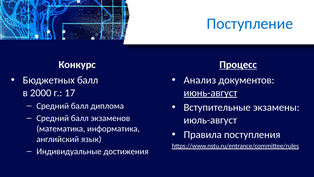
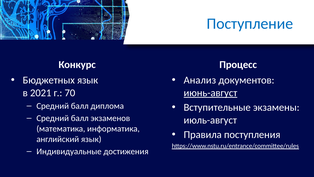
Процесс underline: present -> none
Бюджетных балл: балл -> язык
2000: 2000 -> 2021
17: 17 -> 70
